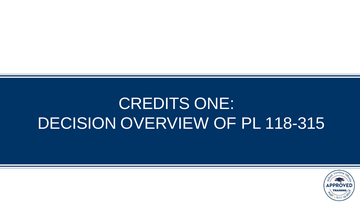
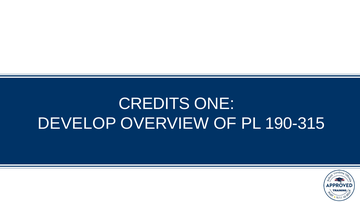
DECISION: DECISION -> DEVELOP
118-315: 118-315 -> 190-315
